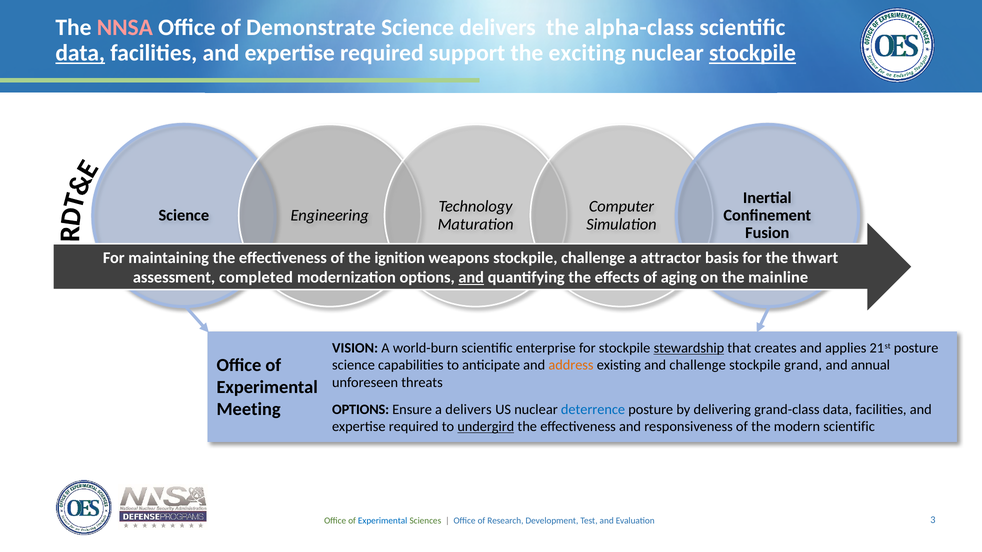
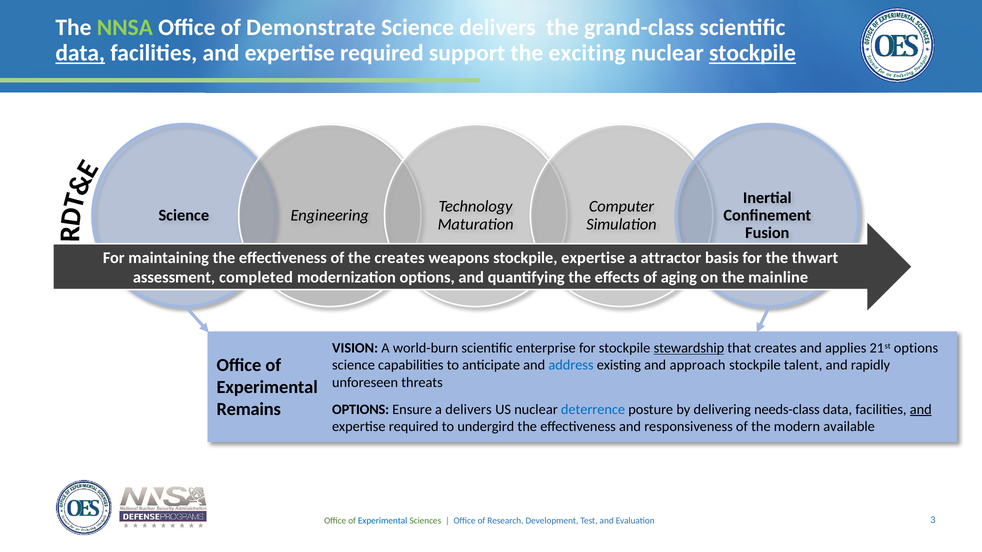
NNSA colour: pink -> light green
alpha-class: alpha-class -> grand-class
the ignition: ignition -> creates
stockpile challenge: challenge -> expertise
and at (471, 278) underline: present -> none
21st posture: posture -> options
address colour: orange -> blue
and challenge: challenge -> approach
grand: grand -> talent
annual: annual -> rapidly
Meeting: Meeting -> Remains
grand-class: grand-class -> needs-class
and at (921, 410) underline: none -> present
undergird underline: present -> none
modern scientific: scientific -> available
